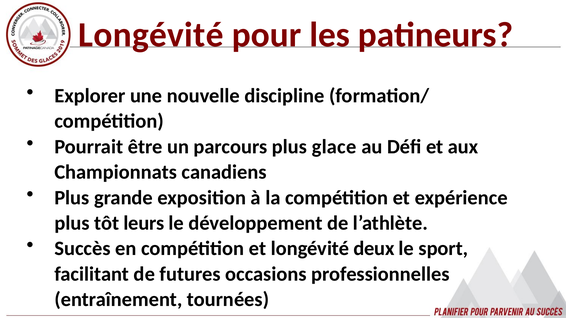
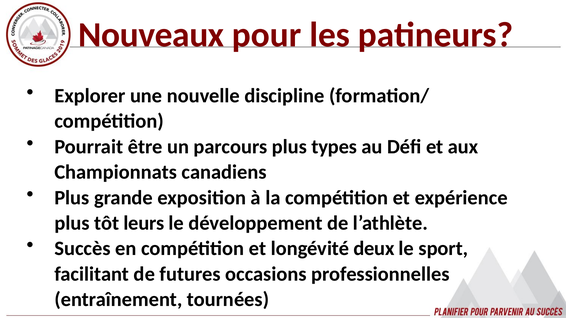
Longévité at (151, 35): Longévité -> Nouveaux
glace: glace -> types
